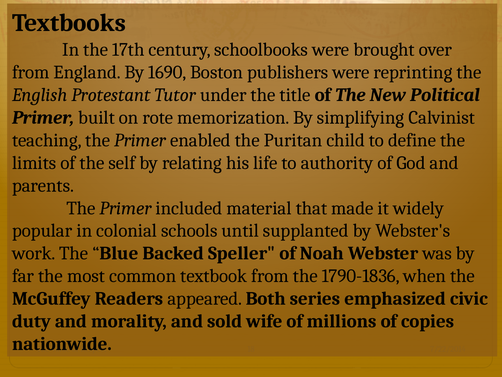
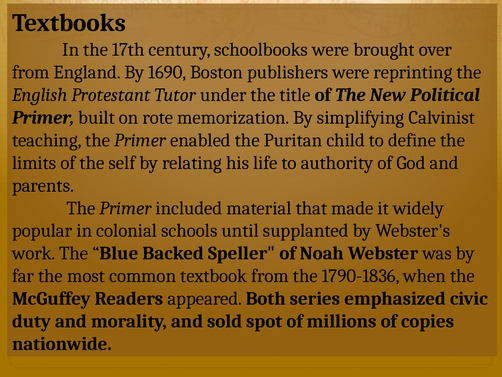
wife: wife -> spot
